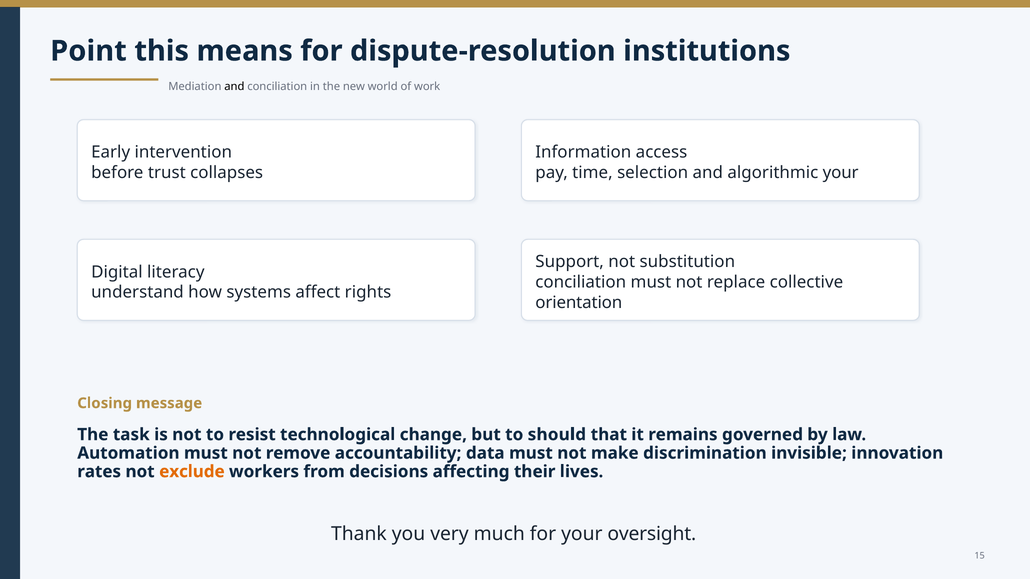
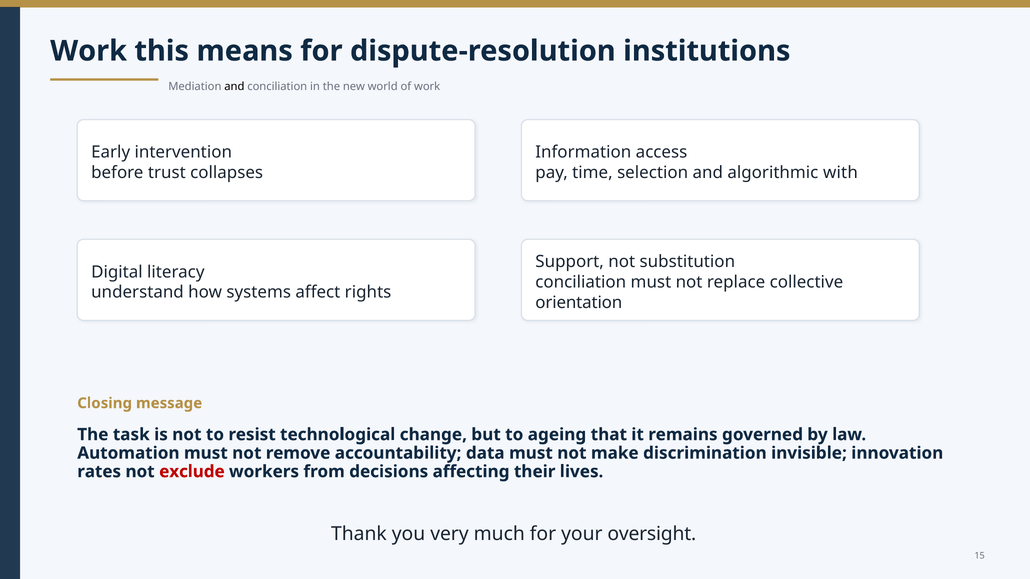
Point at (88, 51): Point -> Work
algorithmic your: your -> with
should: should -> ageing
exclude colour: orange -> red
